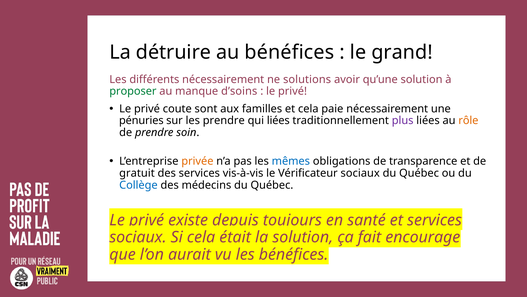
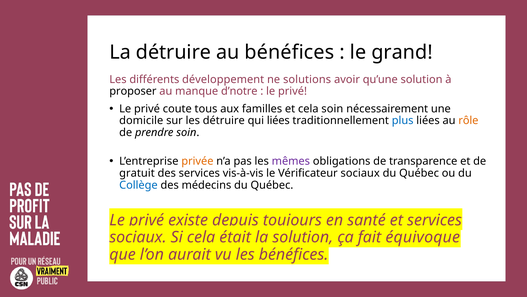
différents nécessairement: nécessairement -> développement
proposer colour: green -> black
d’soins: d’soins -> d’notre
sont: sont -> tous
cela paie: paie -> soin
pénuries: pénuries -> domicile
les prendre: prendre -> détruire
plus colour: purple -> blue
mêmes colour: blue -> purple
encourage: encourage -> équivoque
